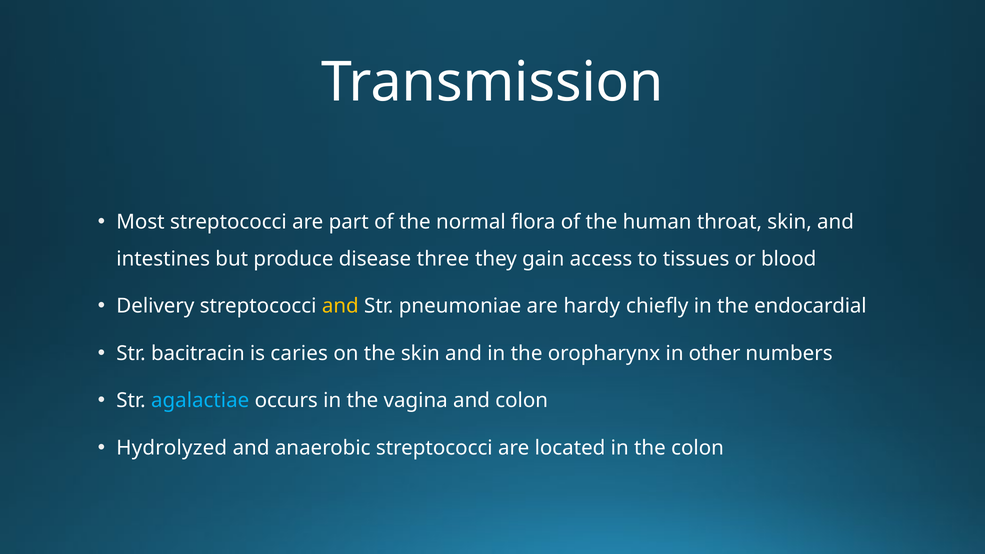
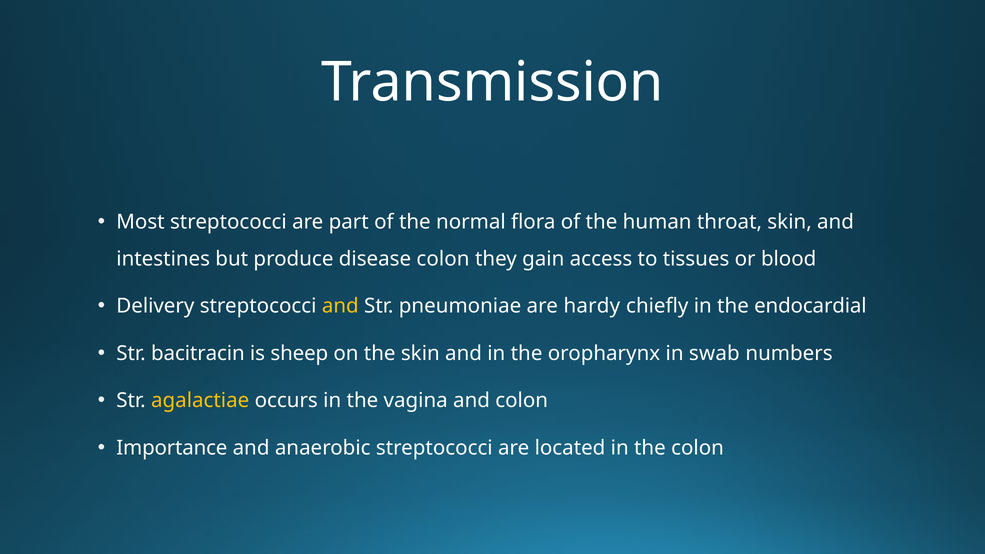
disease three: three -> colon
caries: caries -> sheep
other: other -> swab
agalactiae colour: light blue -> yellow
Hydrolyzed: Hydrolyzed -> Importance
